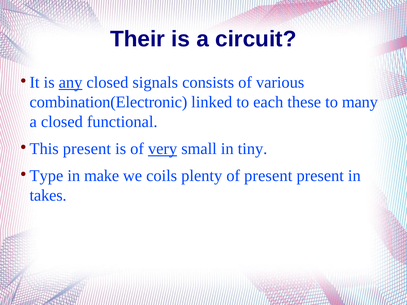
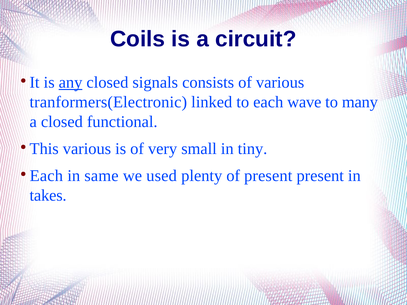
Their: Their -> Coils
combination(Electronic: combination(Electronic -> tranformers(Electronic
these: these -> wave
This present: present -> various
very underline: present -> none
Type at (46, 176): Type -> Each
make: make -> same
coils: coils -> used
